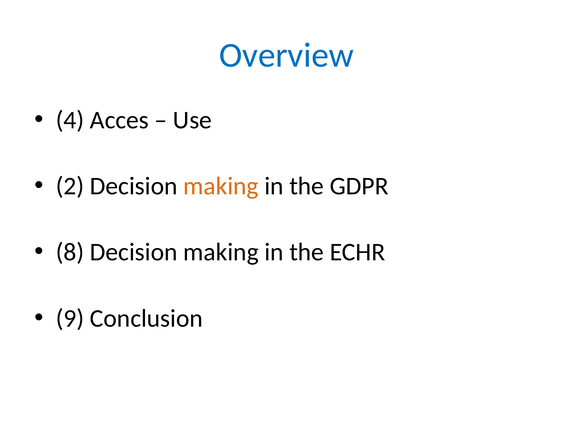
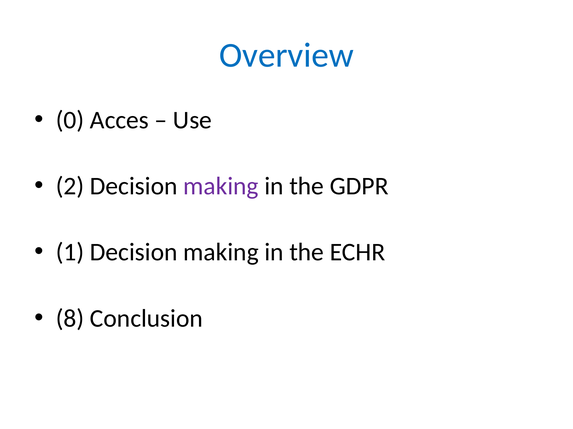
4: 4 -> 0
making at (221, 186) colour: orange -> purple
8: 8 -> 1
9: 9 -> 8
